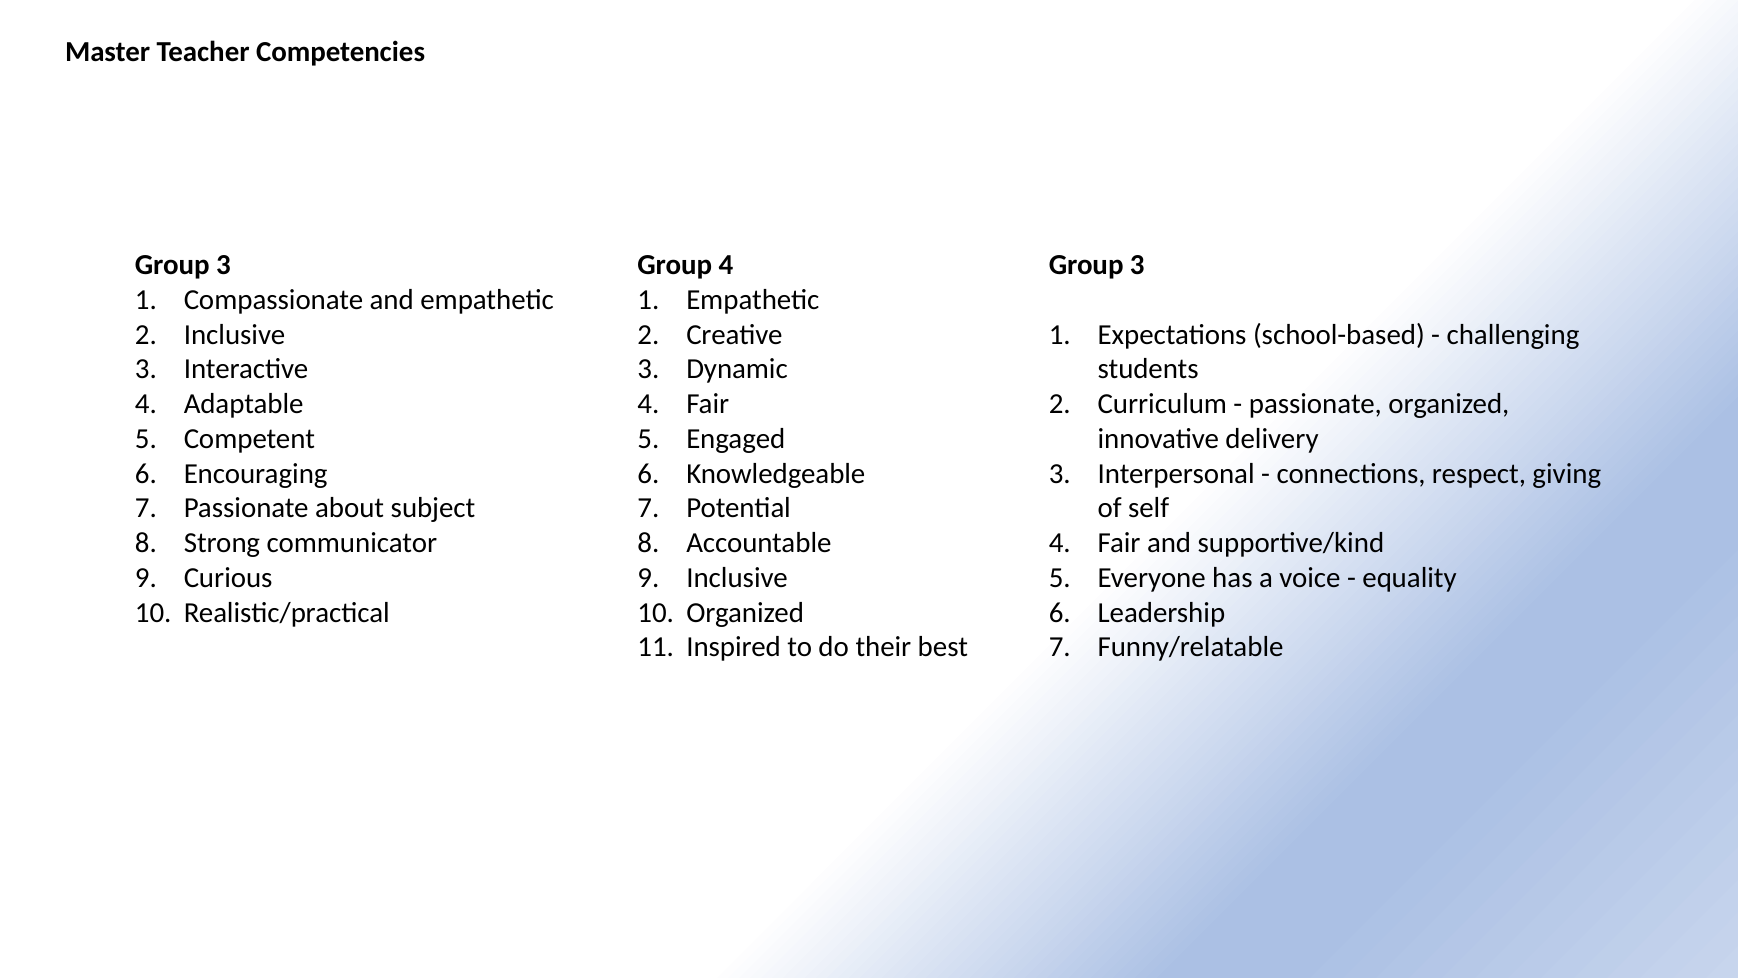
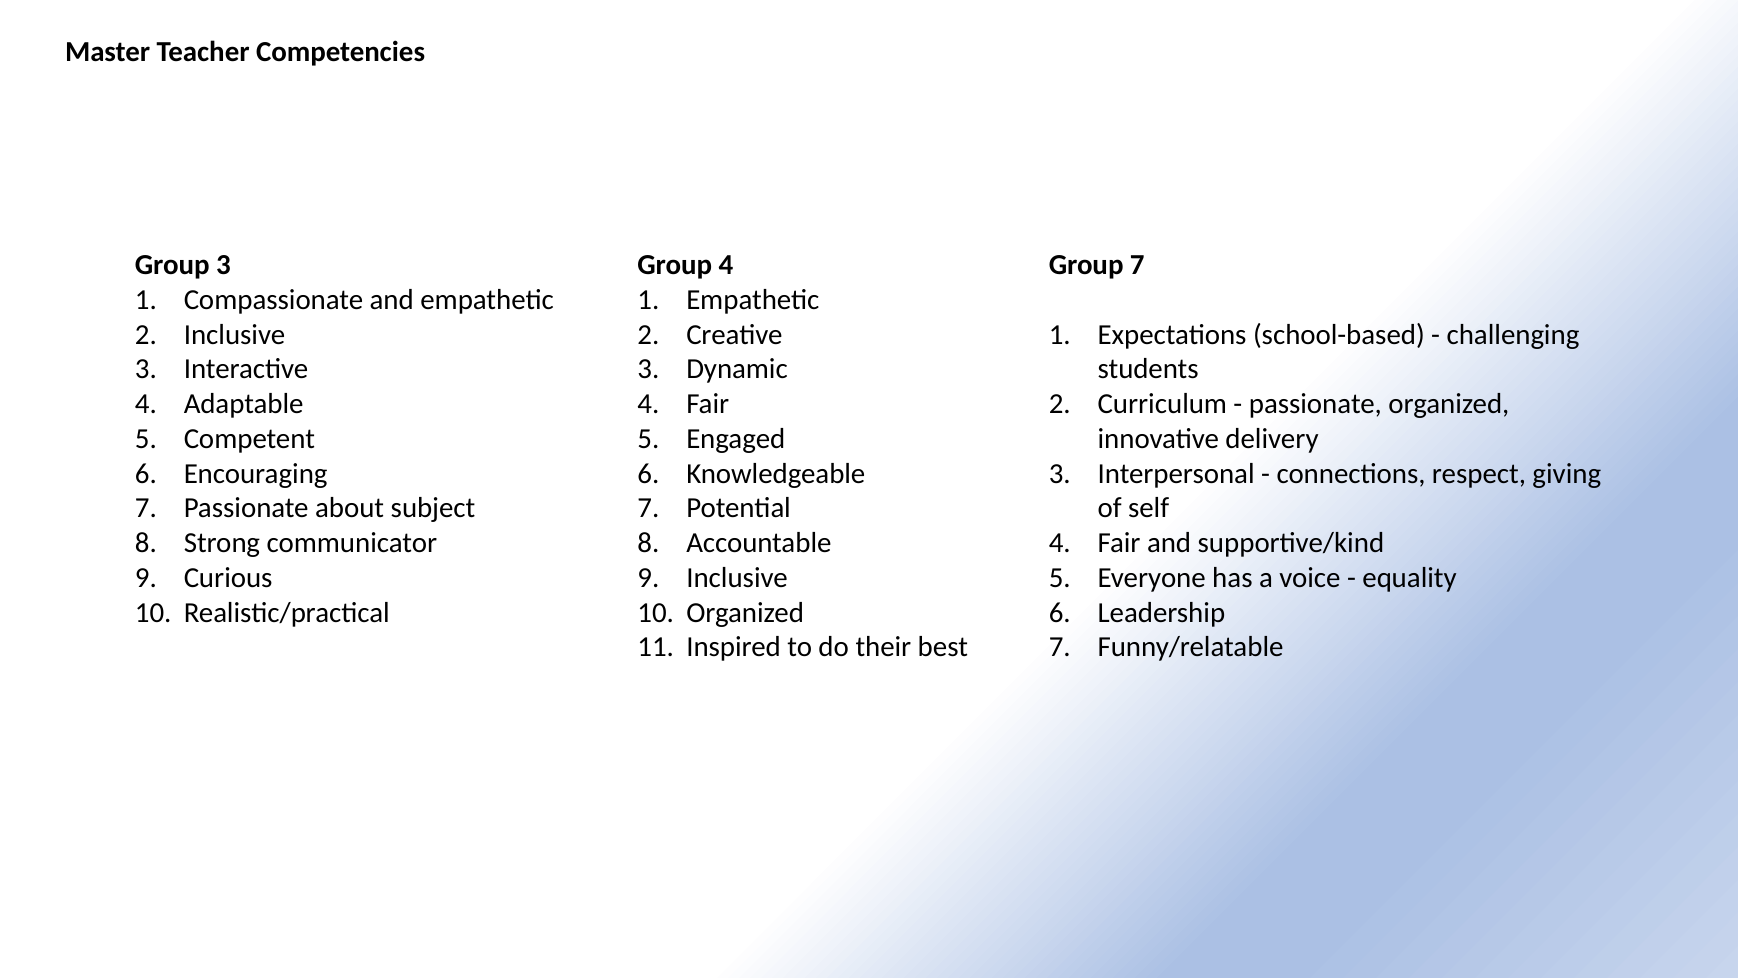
3 at (1137, 265): 3 -> 7
